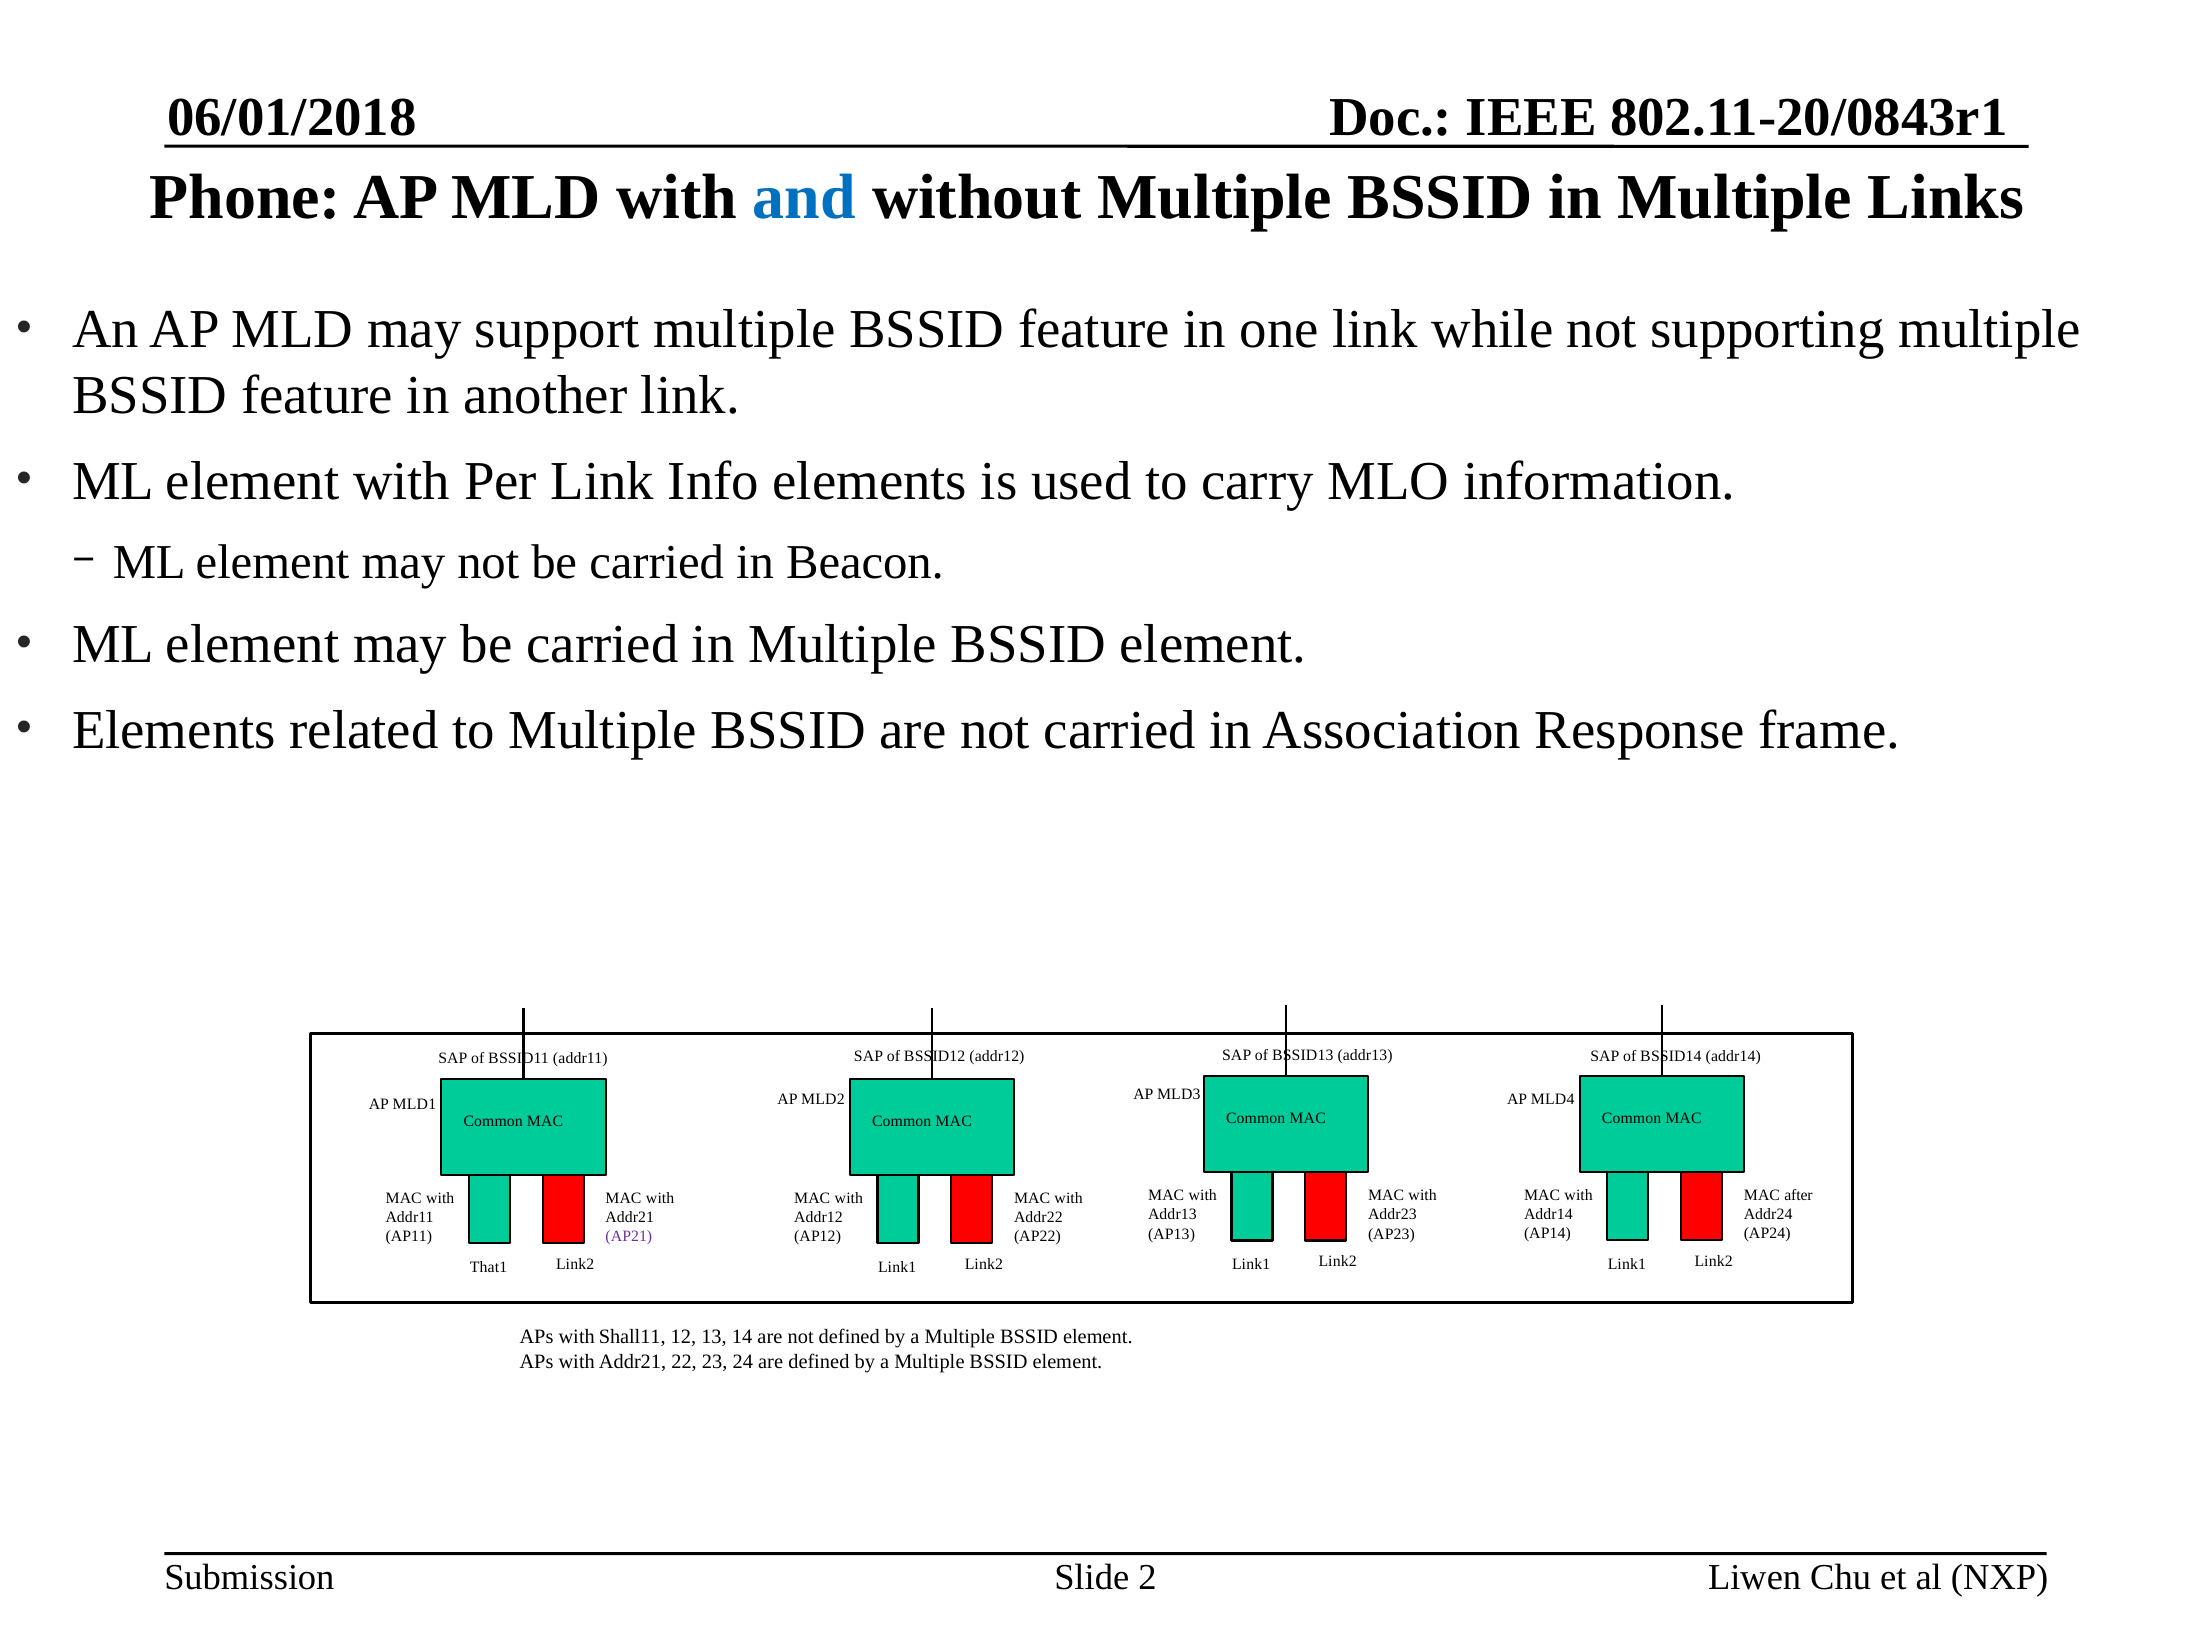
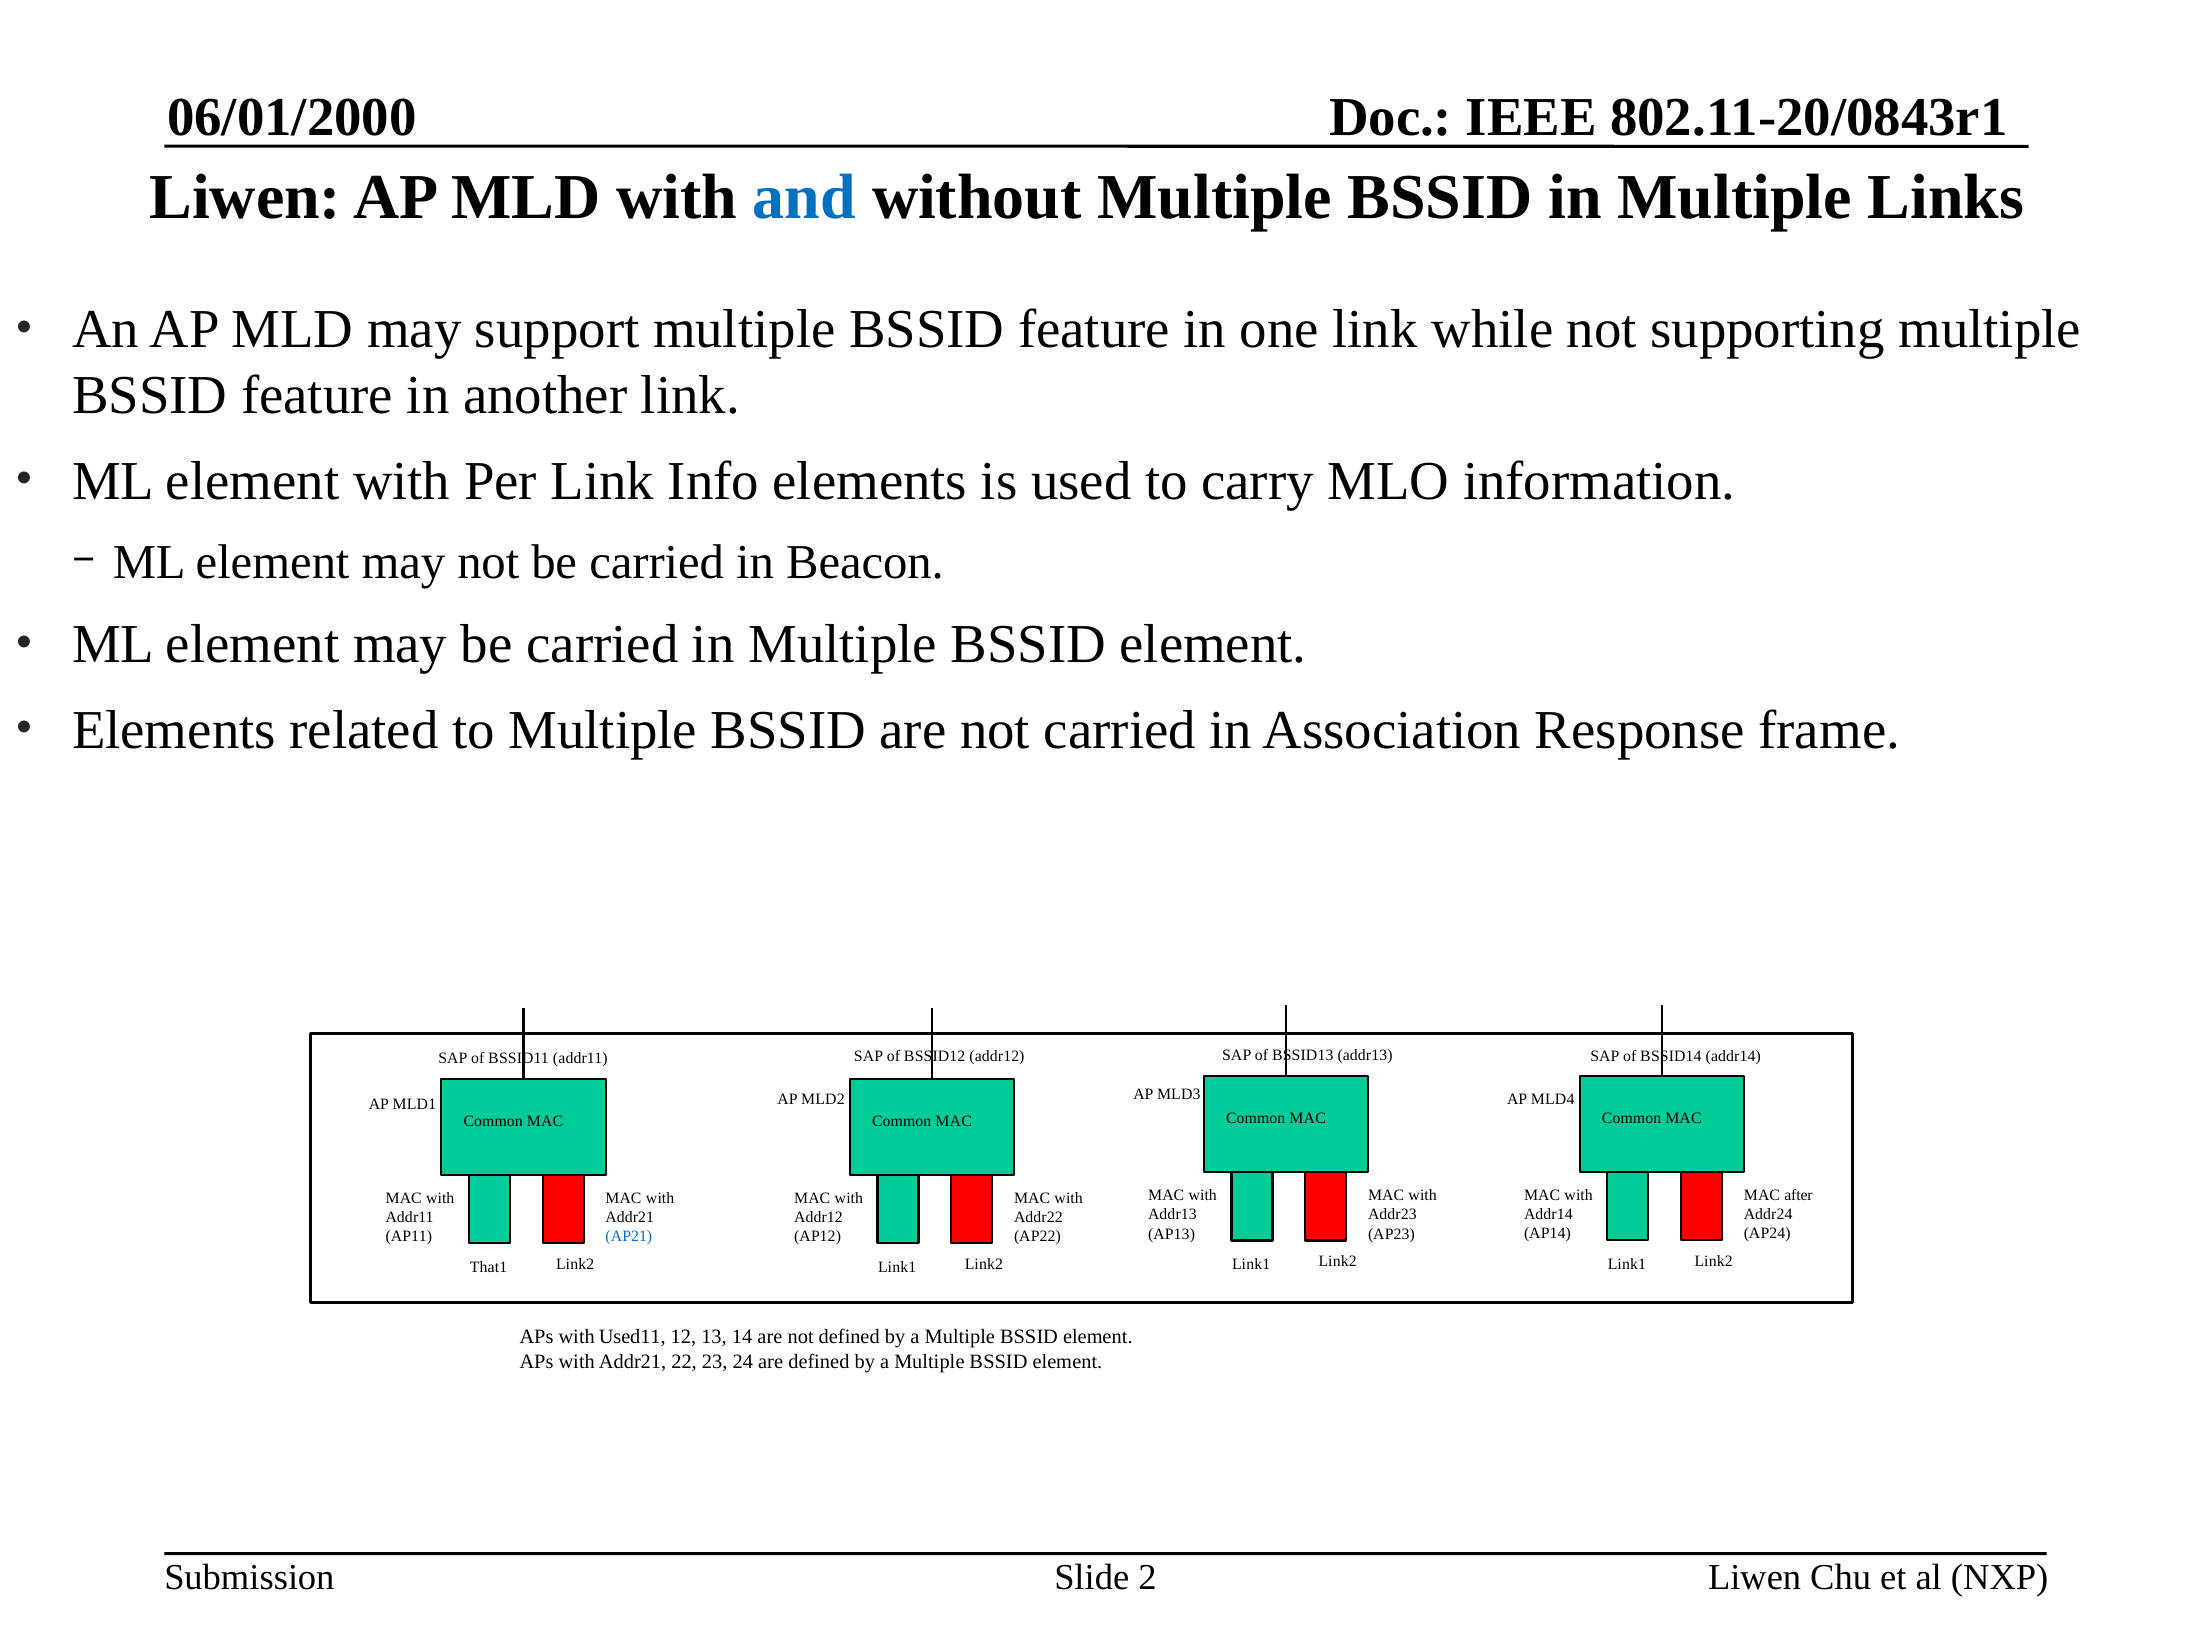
06/01/2018: 06/01/2018 -> 06/01/2000
Phone at (246, 198): Phone -> Liwen
AP21 colour: purple -> blue
Shall11: Shall11 -> Used11
